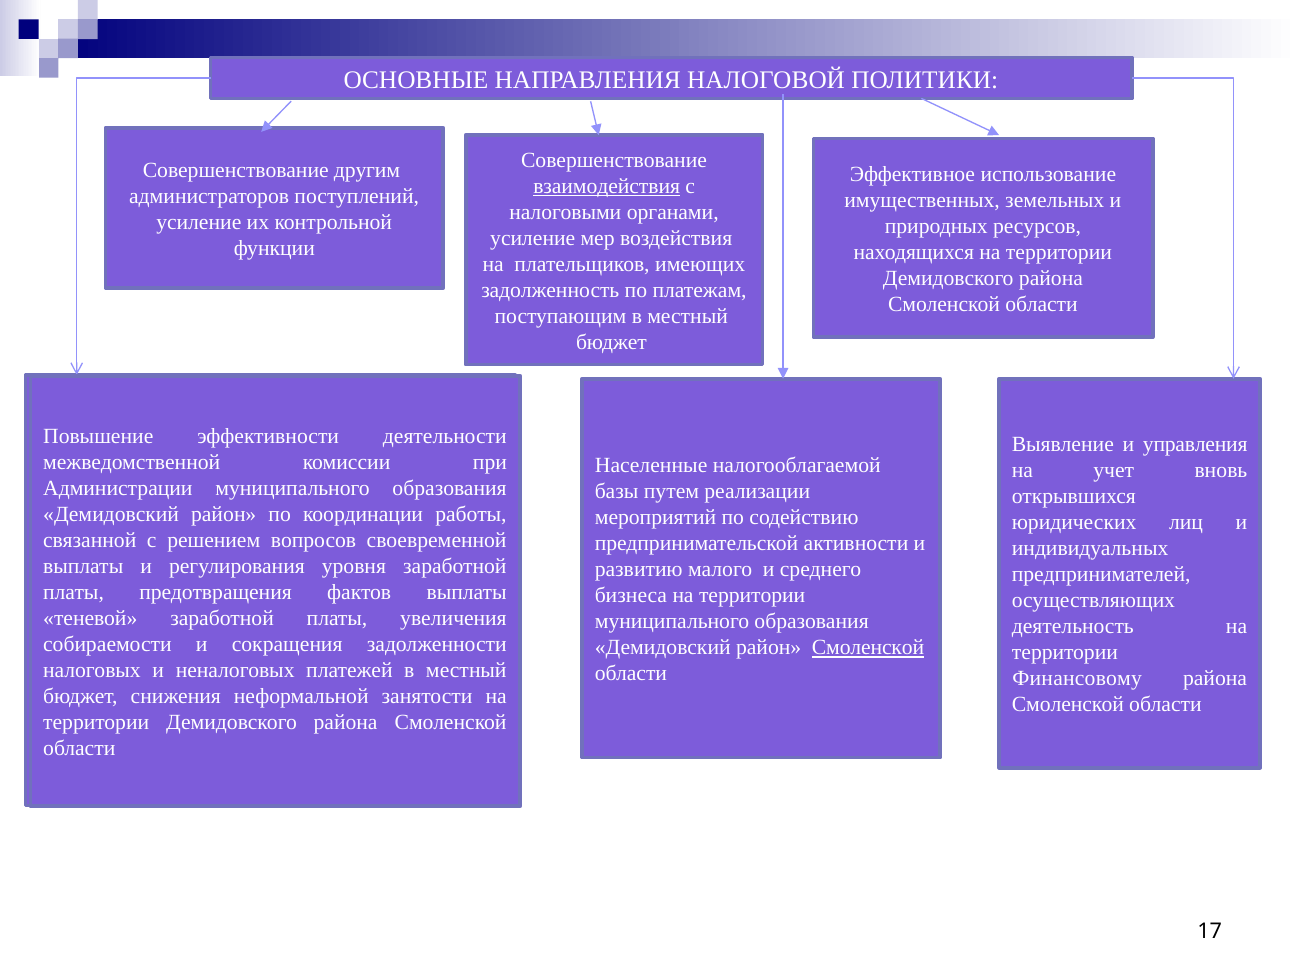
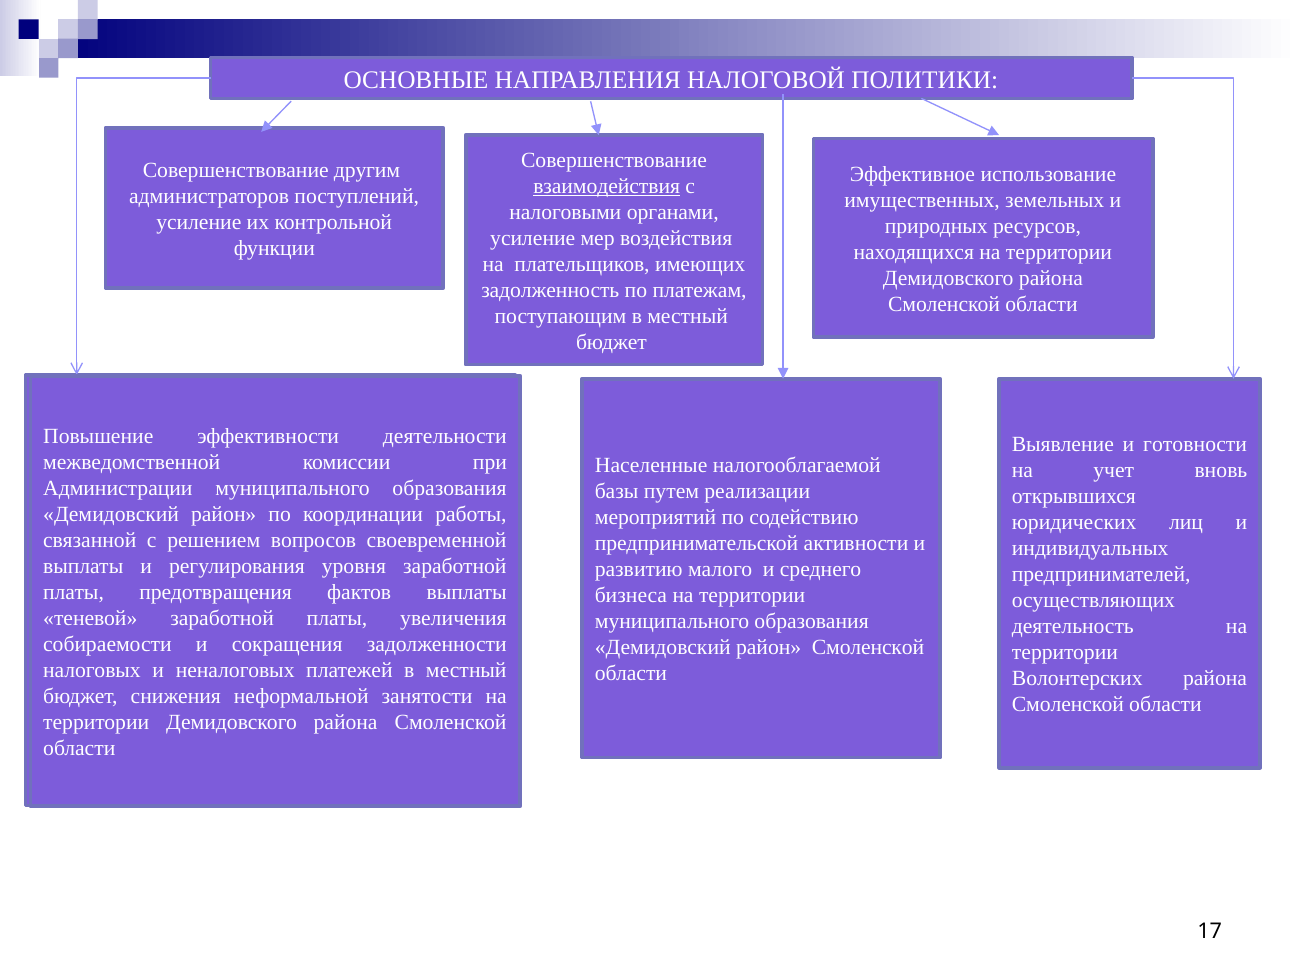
управления: управления -> готовности
Смоленской at (868, 648) underline: present -> none
Финансовому: Финансовому -> Волонтерских
